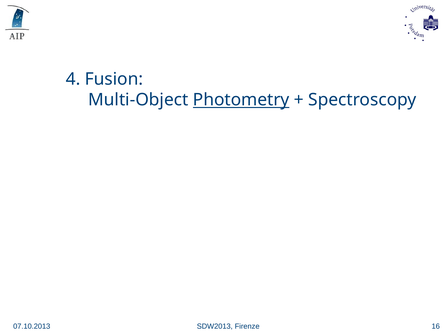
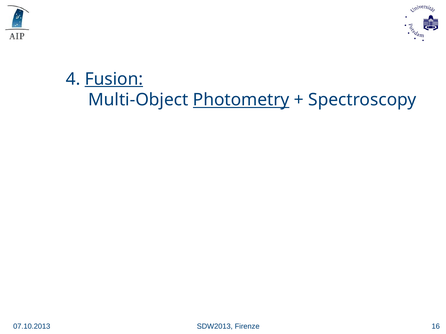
Fusion underline: none -> present
